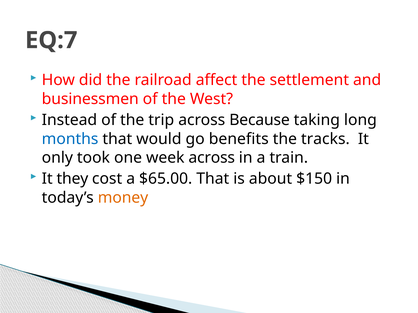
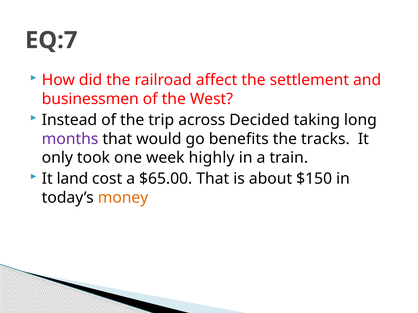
Because: Because -> Decided
months colour: blue -> purple
week across: across -> highly
they: they -> land
